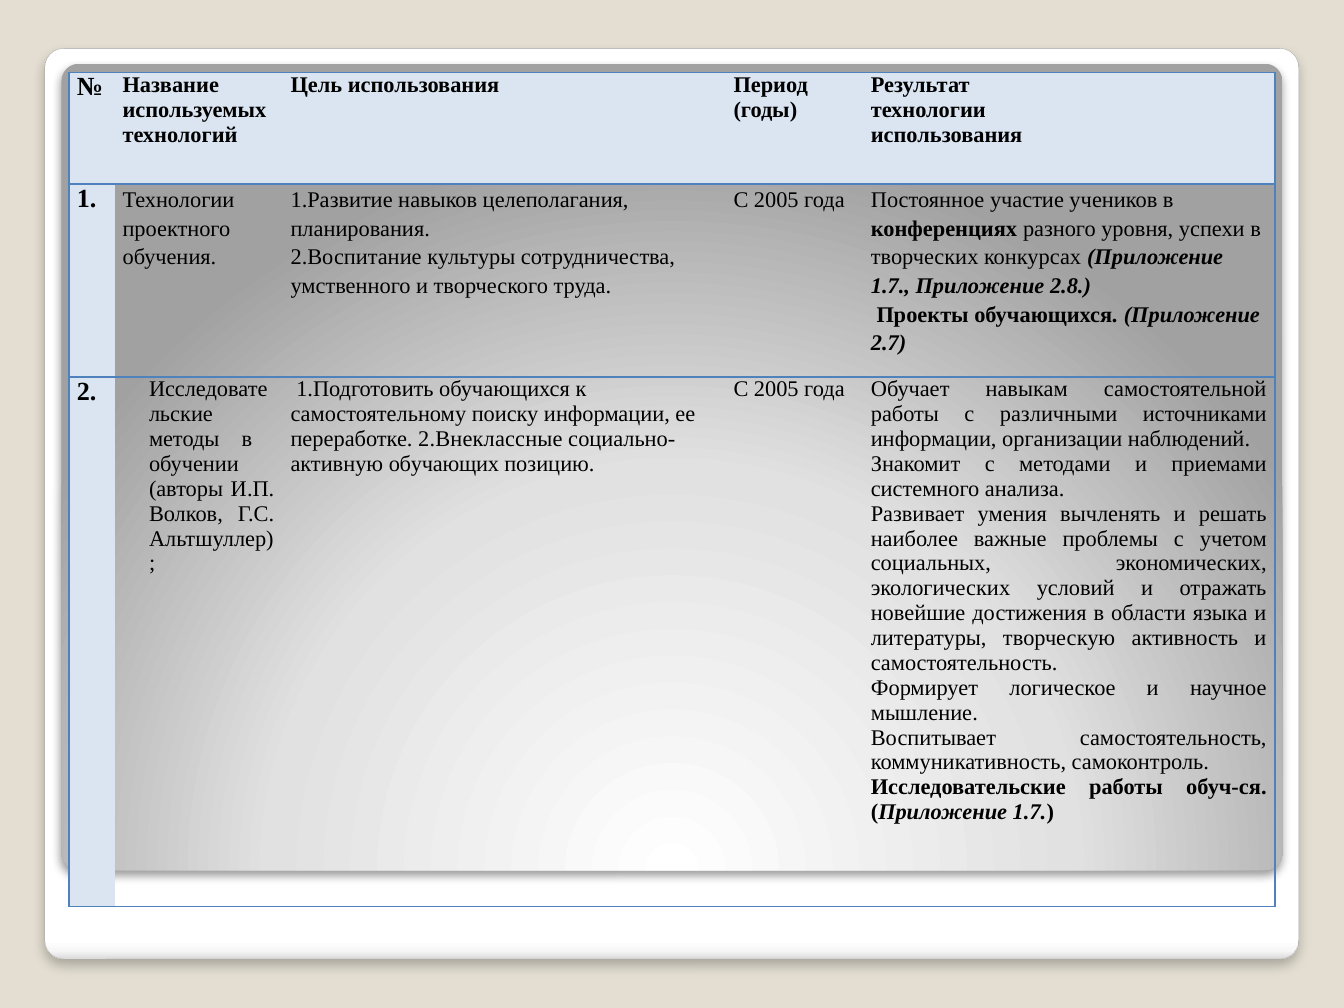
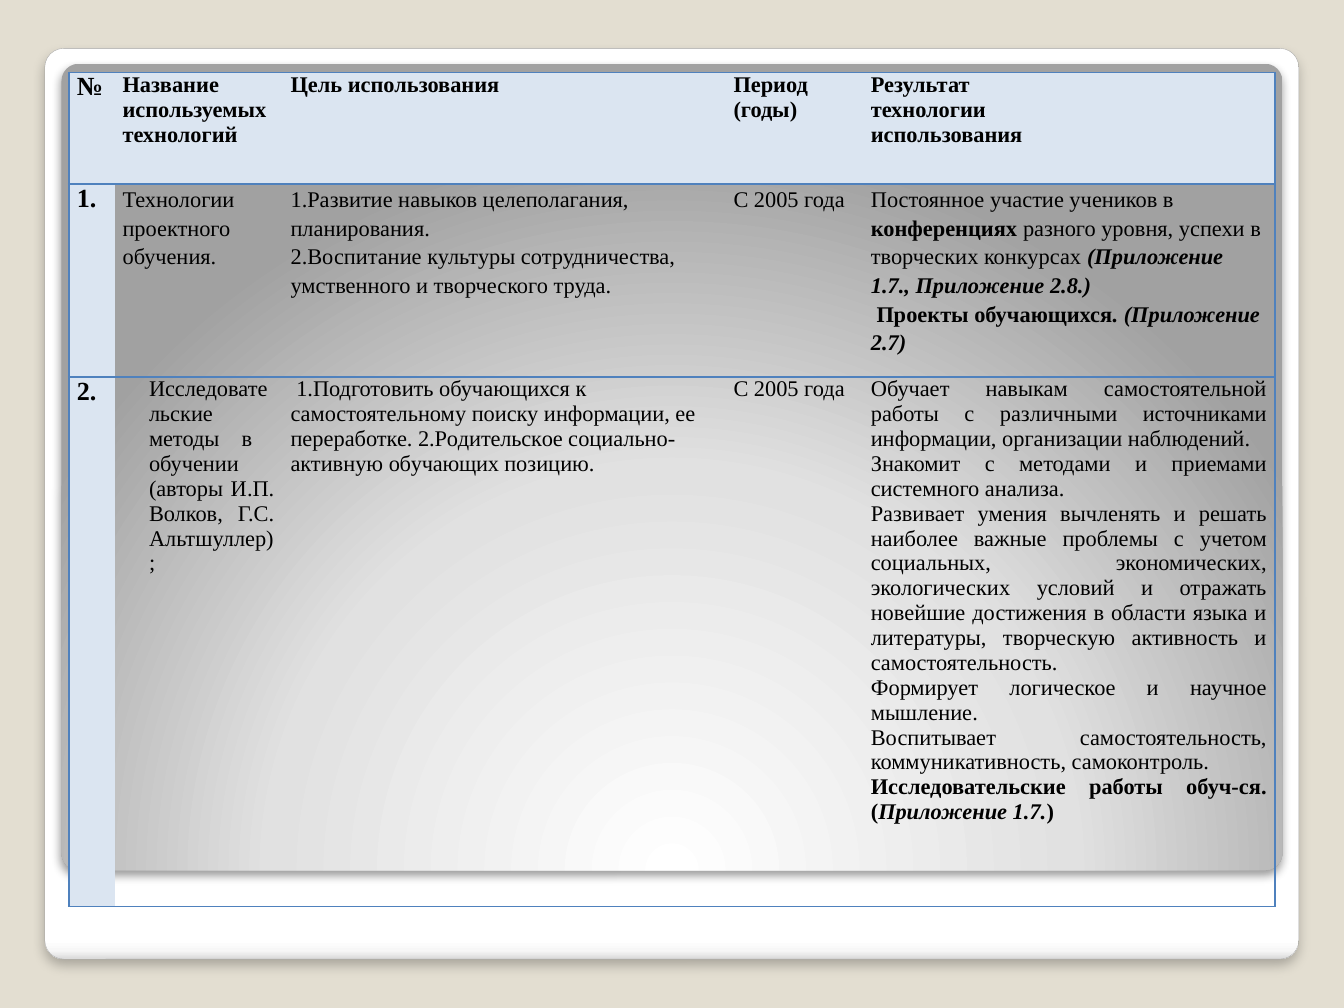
2.Внеклассные: 2.Внеклассные -> 2.Родительское
